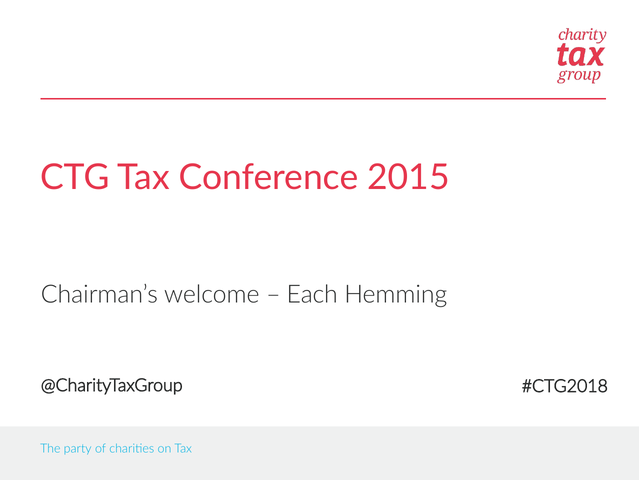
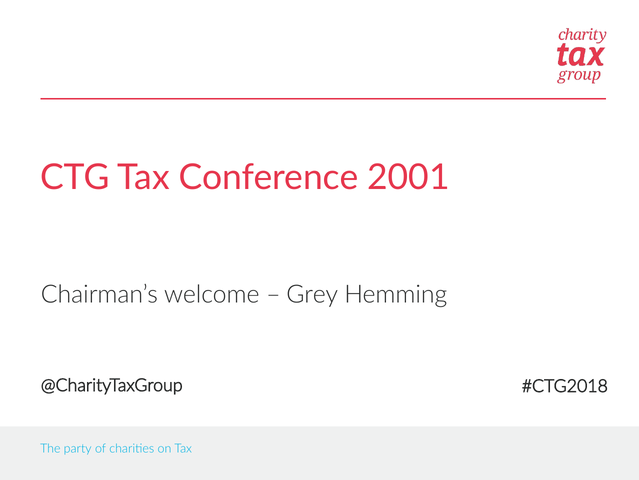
2015: 2015 -> 2001
Each: Each -> Grey
